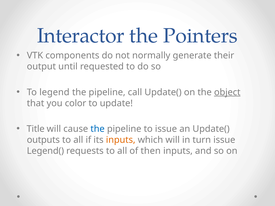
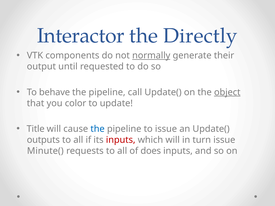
Pointers: Pointers -> Directly
normally underline: none -> present
legend: legend -> behave
inputs at (121, 140) colour: orange -> red
Legend(: Legend( -> Minute(
then: then -> does
